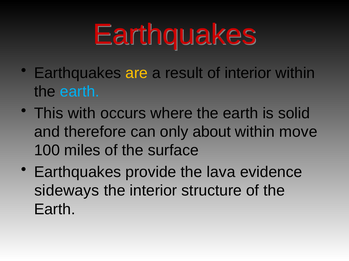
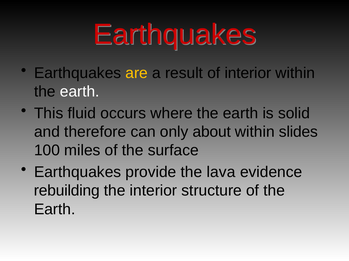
earth at (80, 92) colour: light blue -> white
with: with -> fluid
move: move -> slides
sideways: sideways -> rebuilding
